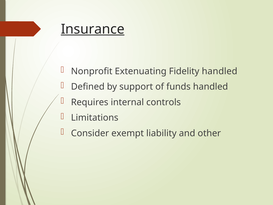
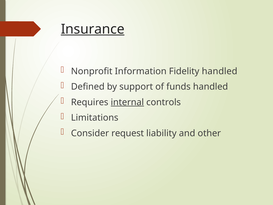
Extenuating: Extenuating -> Information
internal underline: none -> present
exempt: exempt -> request
